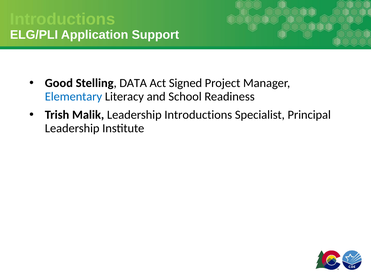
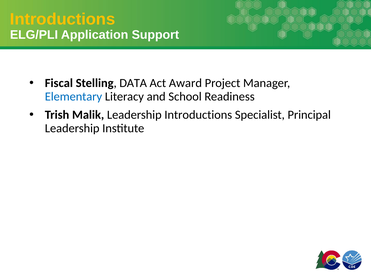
Introductions at (63, 19) colour: light green -> yellow
Good: Good -> Fiscal
Signed: Signed -> Award
